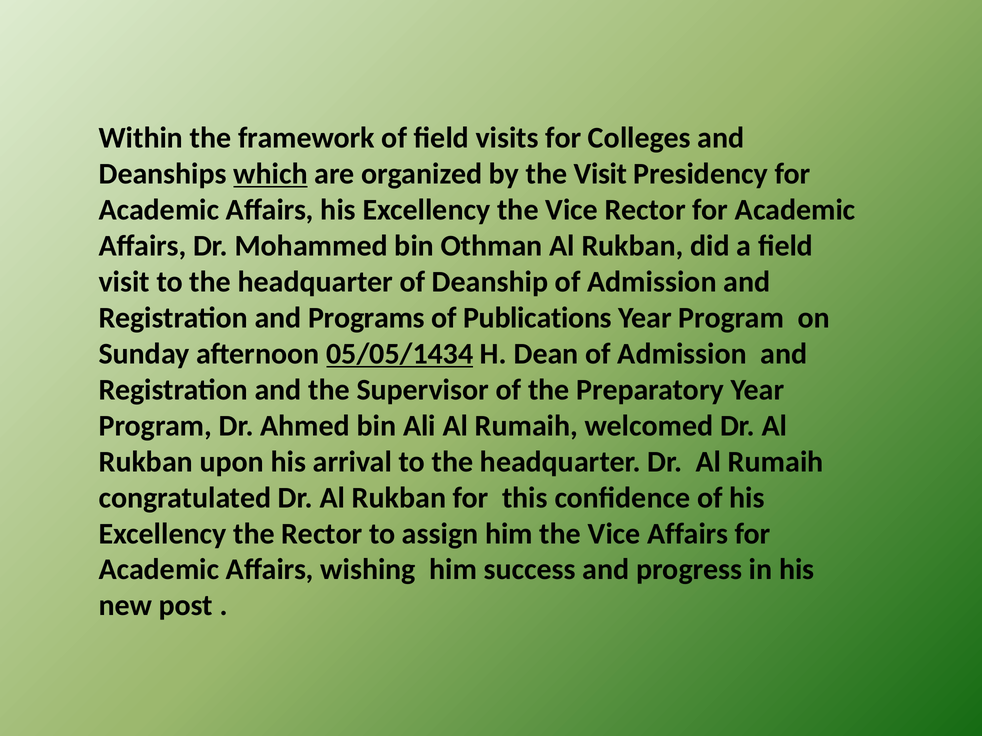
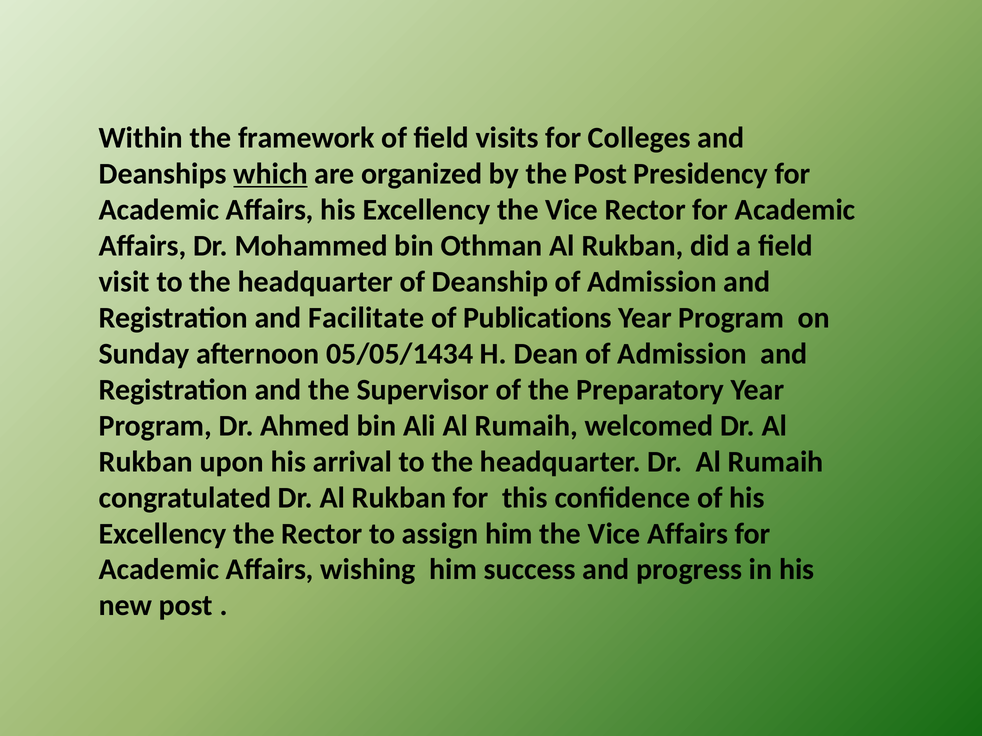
the Visit: Visit -> Post
Programs: Programs -> Facilitate
05/05/1434 underline: present -> none
